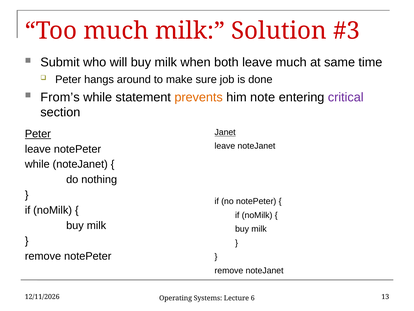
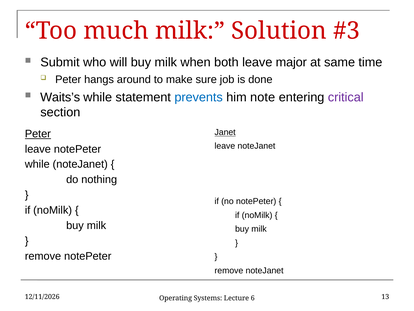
leave much: much -> major
From’s: From’s -> Waits’s
prevents colour: orange -> blue
